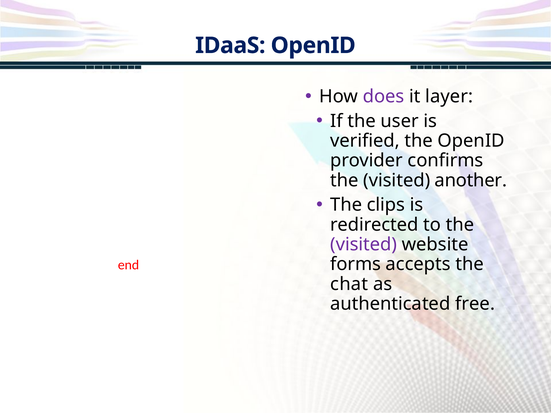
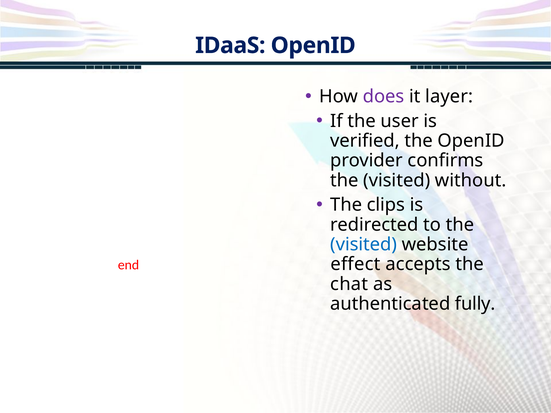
another: another -> without
visited at (364, 245) colour: purple -> blue
forms: forms -> effect
free: free -> fully
